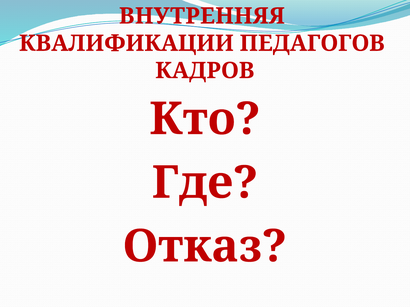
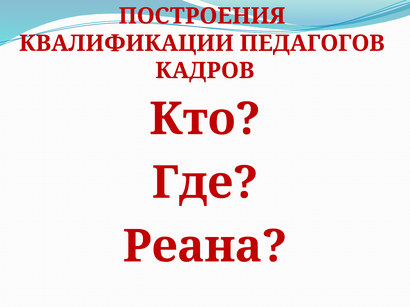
ВНУТРЕННЯЯ: ВНУТРЕННЯЯ -> ПОСТРОЕНИЯ
Отказ: Отказ -> Реана
